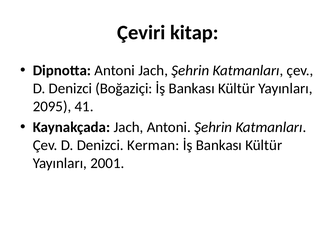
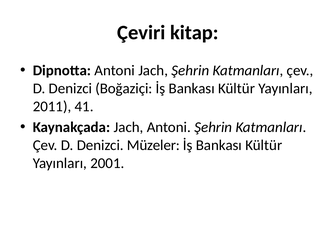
2095: 2095 -> 2011
Kerman: Kerman -> Müzeler
